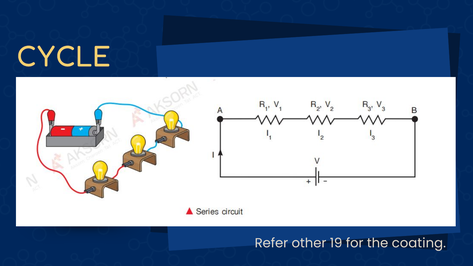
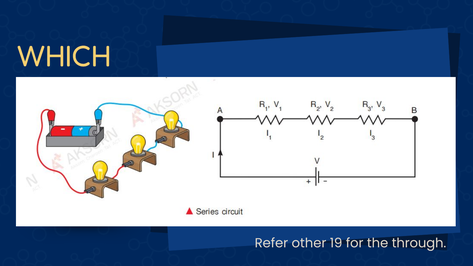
CYCLE: CYCLE -> WHICH
coating: coating -> through
